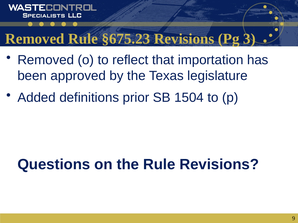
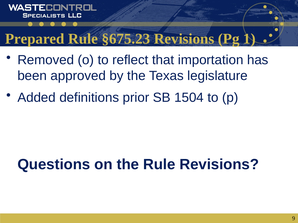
Removed at (35, 39): Removed -> Prepared
3: 3 -> 1
